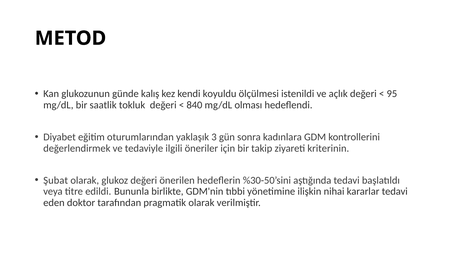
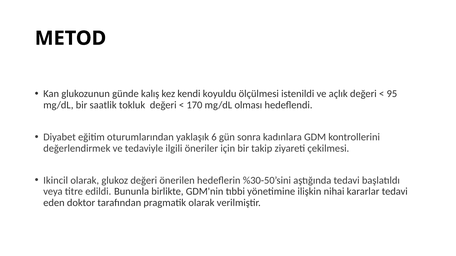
840: 840 -> 170
3: 3 -> 6
kriterinin: kriterinin -> çekilmesi
Şubat: Şubat -> Ikincil
